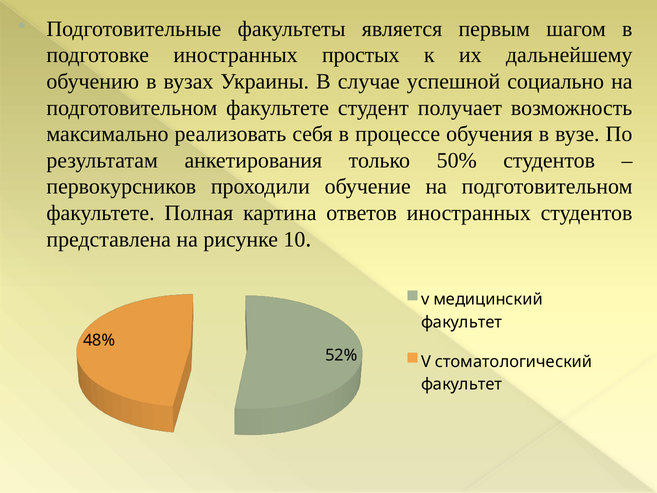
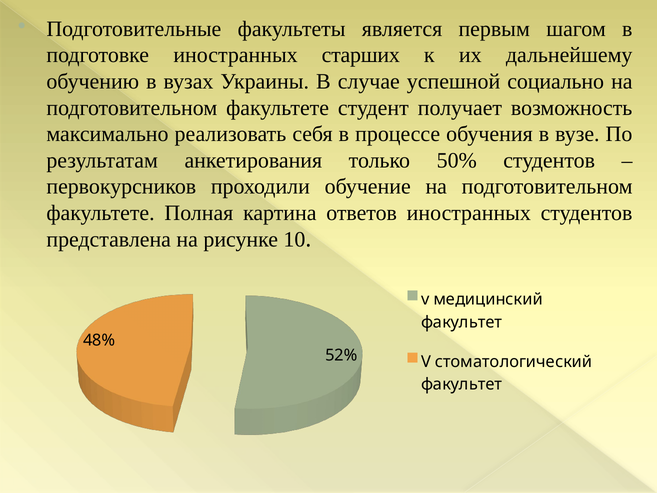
простых: простых -> старших
